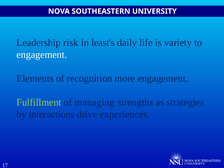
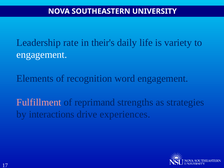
risk: risk -> rate
least's: least's -> their's
more: more -> word
Fulfillment colour: light green -> pink
managing: managing -> reprimand
